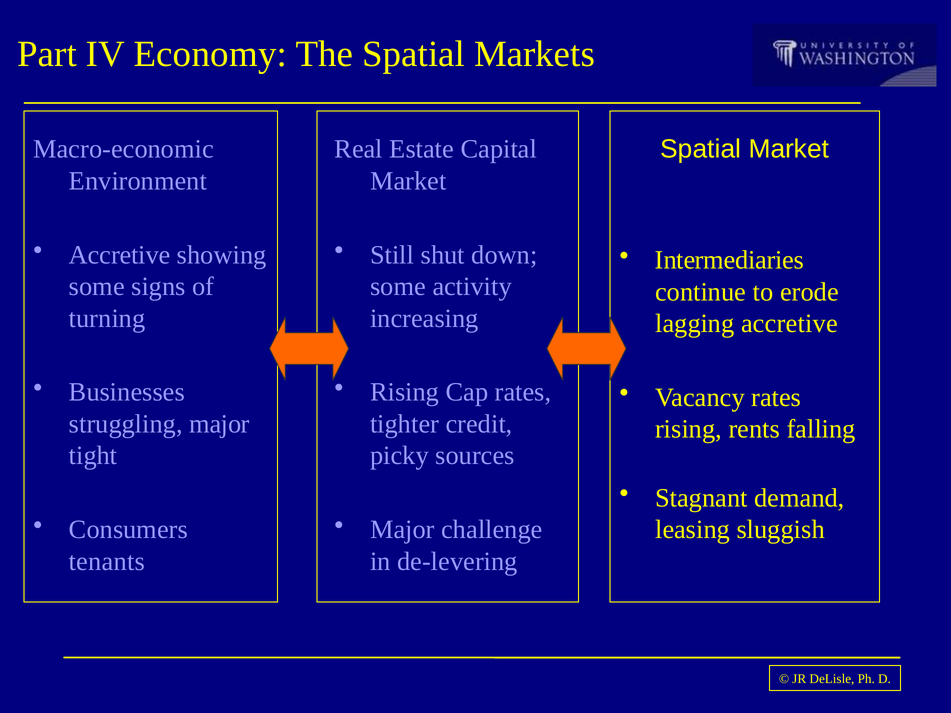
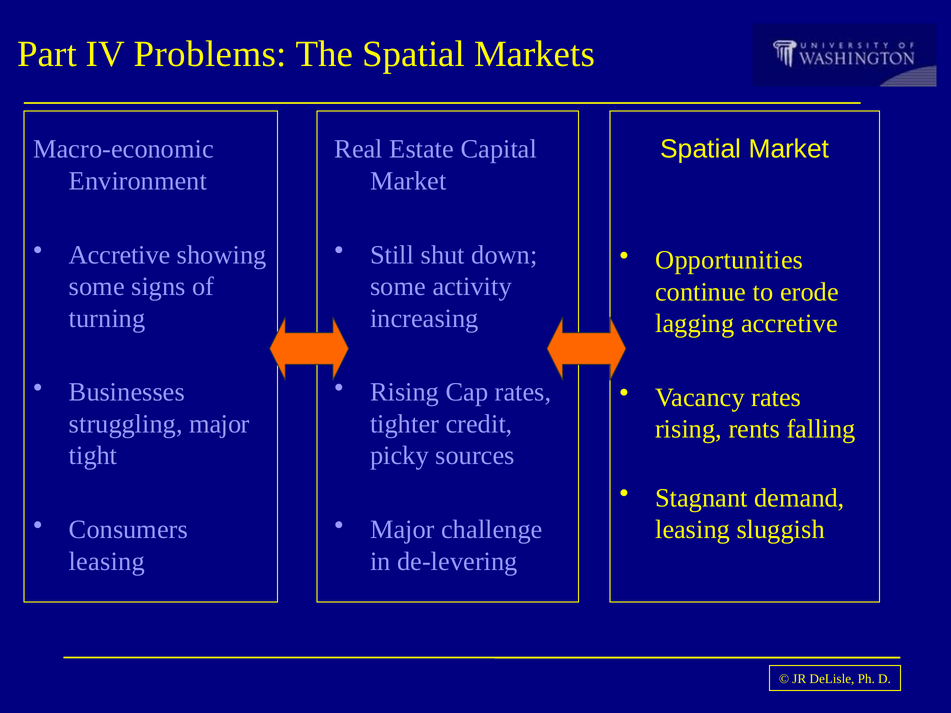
Economy: Economy -> Problems
Intermediaries: Intermediaries -> Opportunities
tenants at (107, 562): tenants -> leasing
